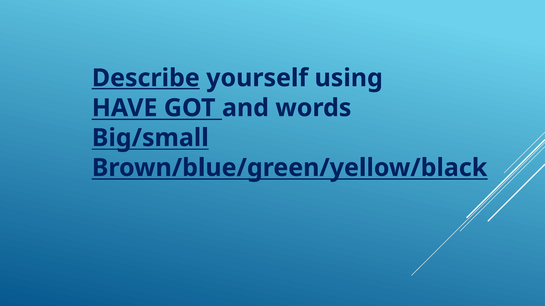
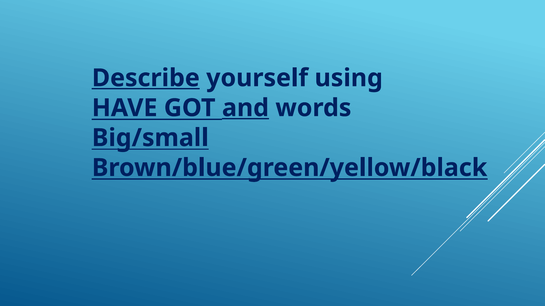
and underline: none -> present
